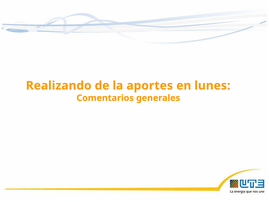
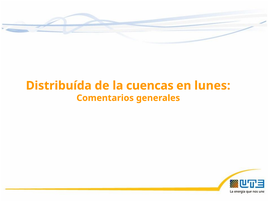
Realizando: Realizando -> Distribuída
aportes: aportes -> cuencas
